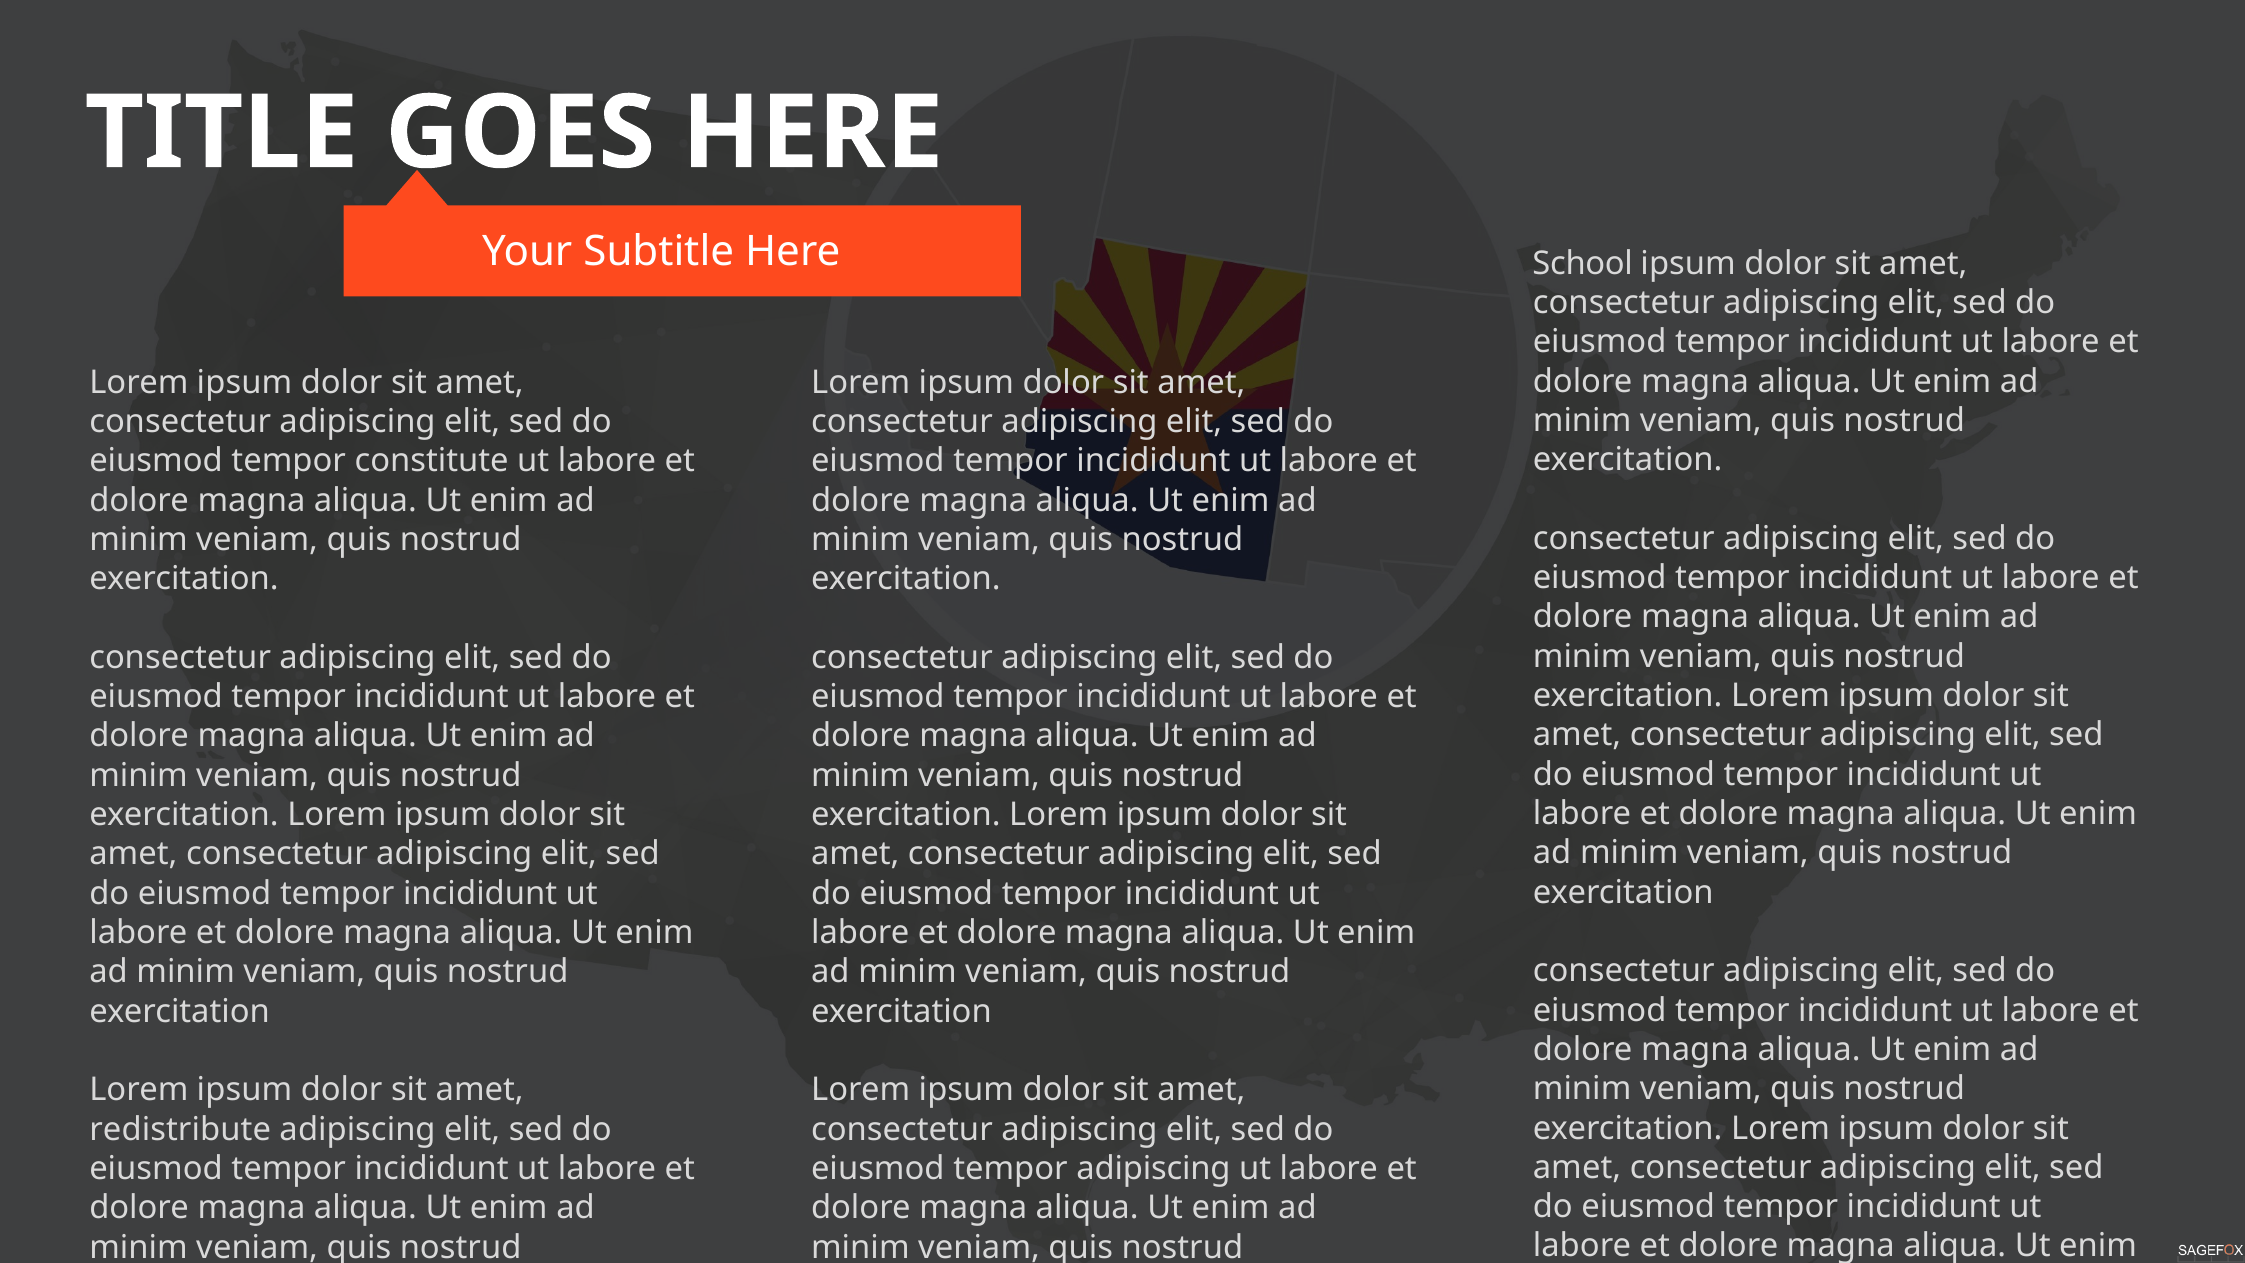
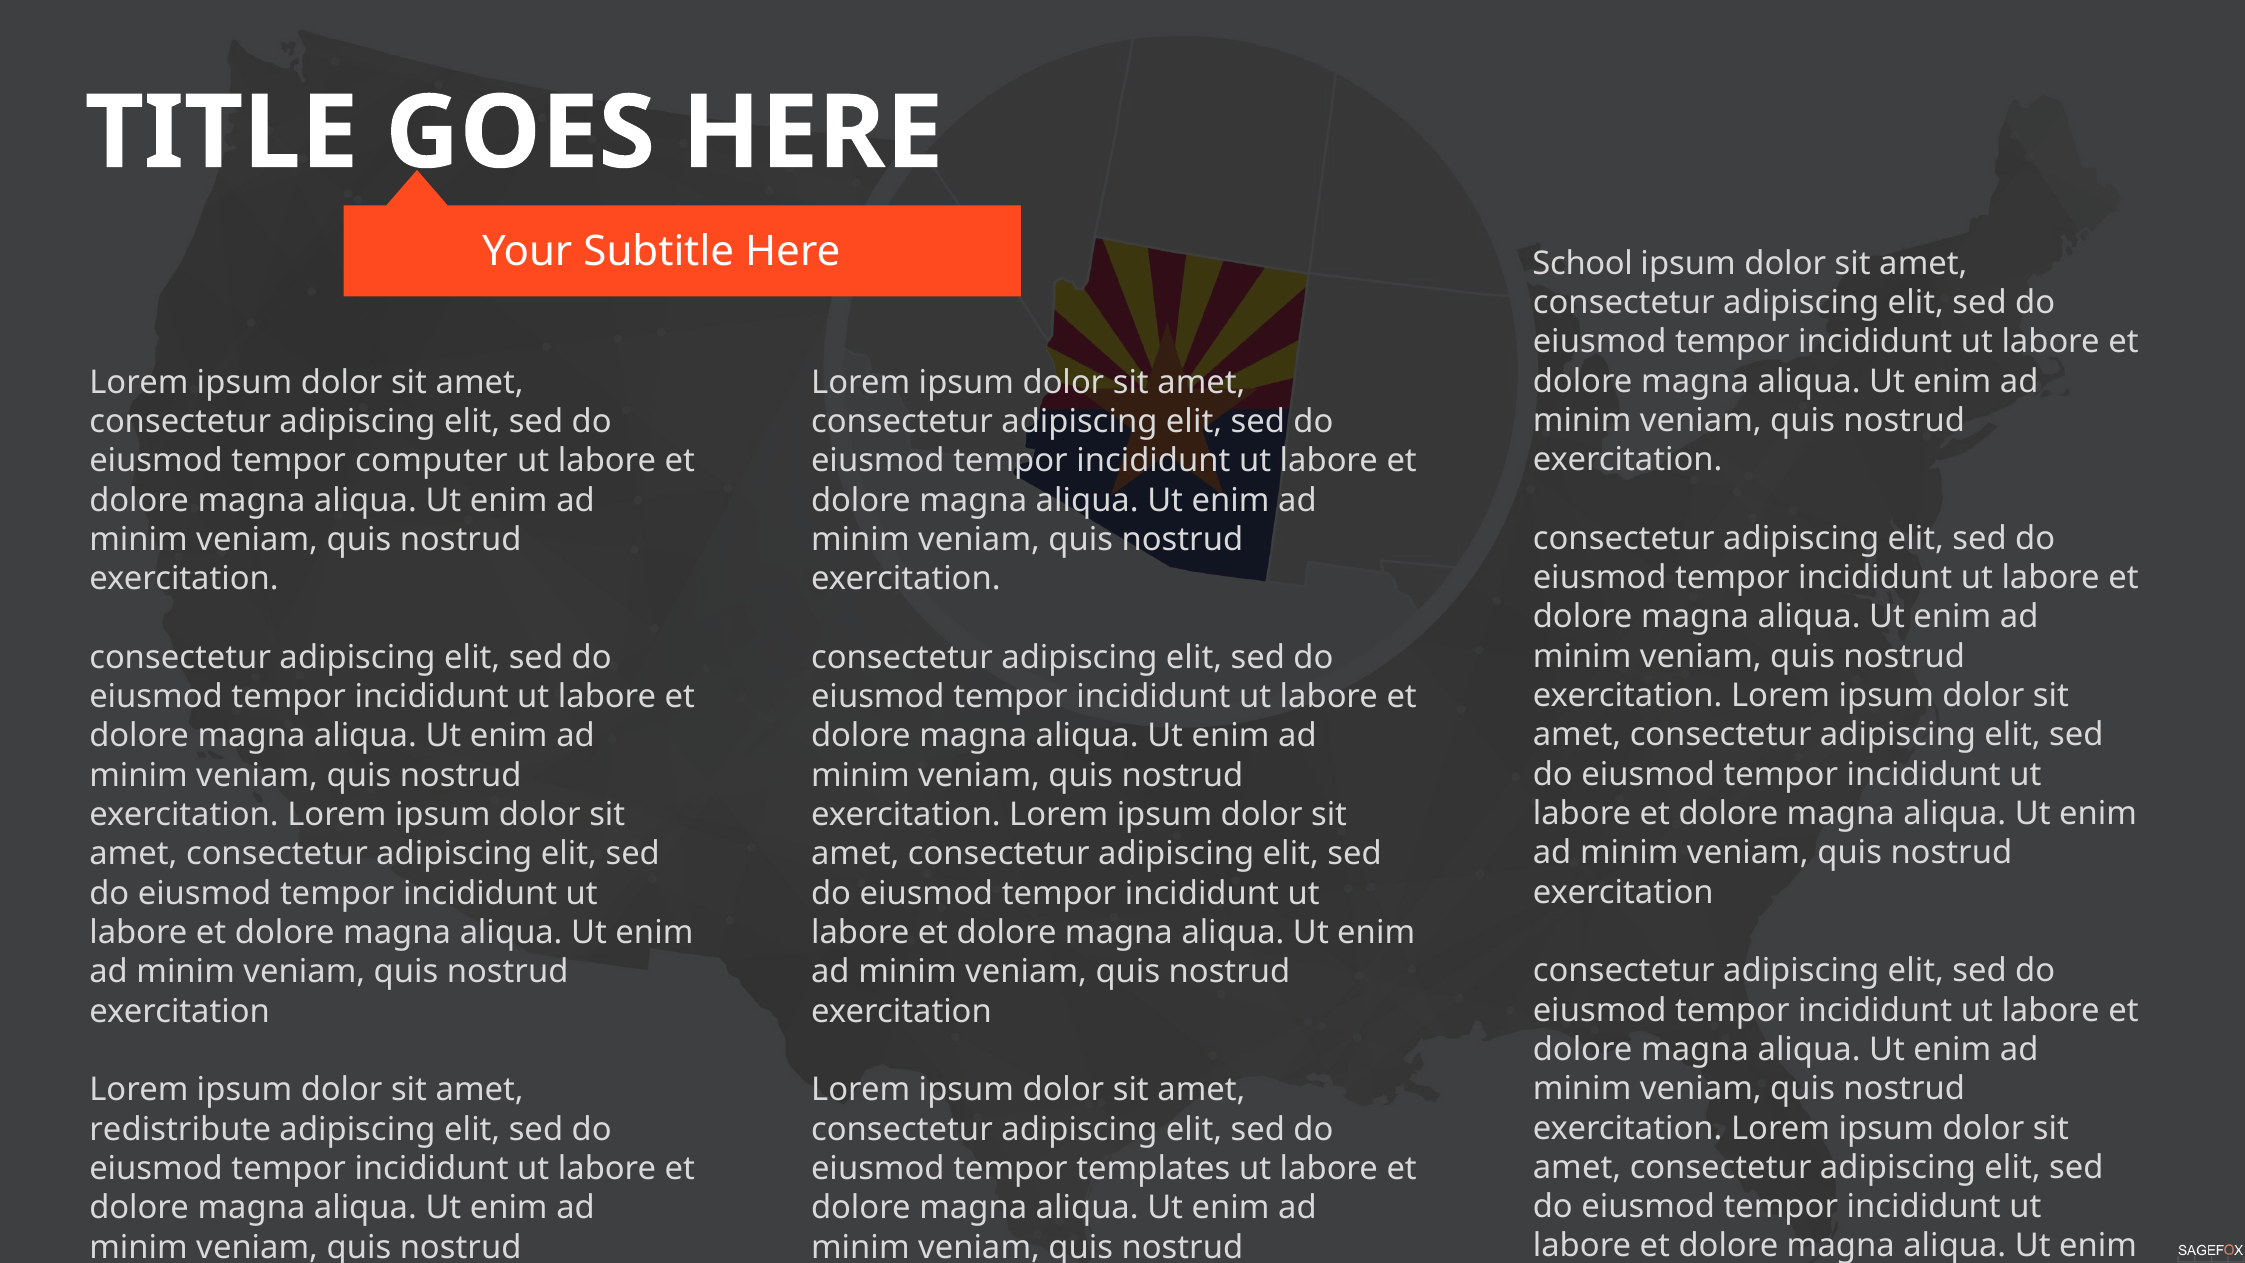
constitute: constitute -> computer
tempor adipiscing: adipiscing -> templates
